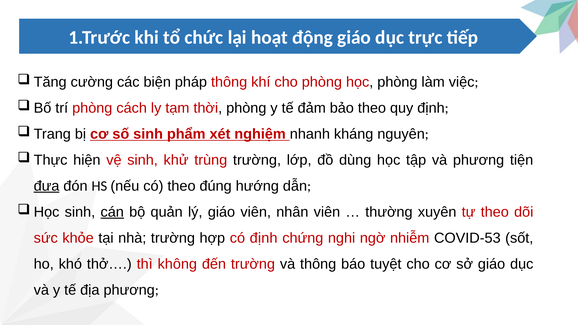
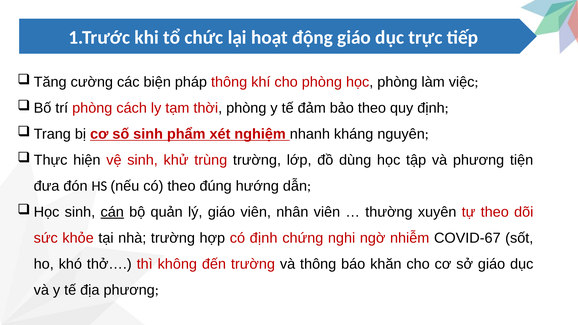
đưa underline: present -> none
COVID-53: COVID-53 -> COVID-67
tuyệt: tuyệt -> khăn
